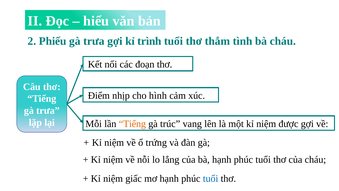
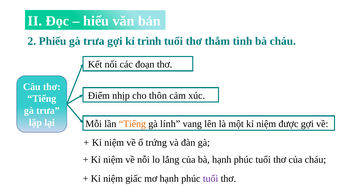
hình: hình -> thôn
trúc: trúc -> lính
tuổi at (211, 178) colour: blue -> purple
